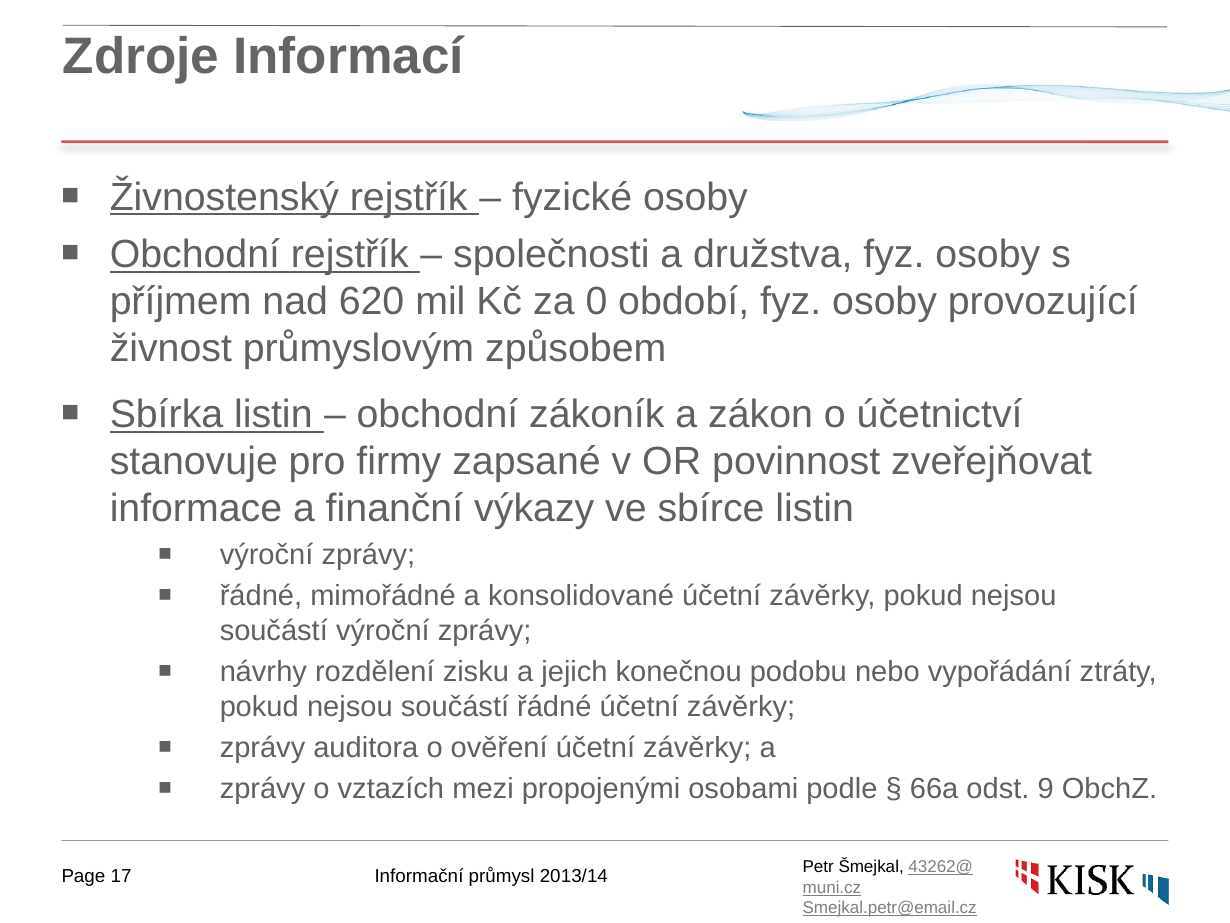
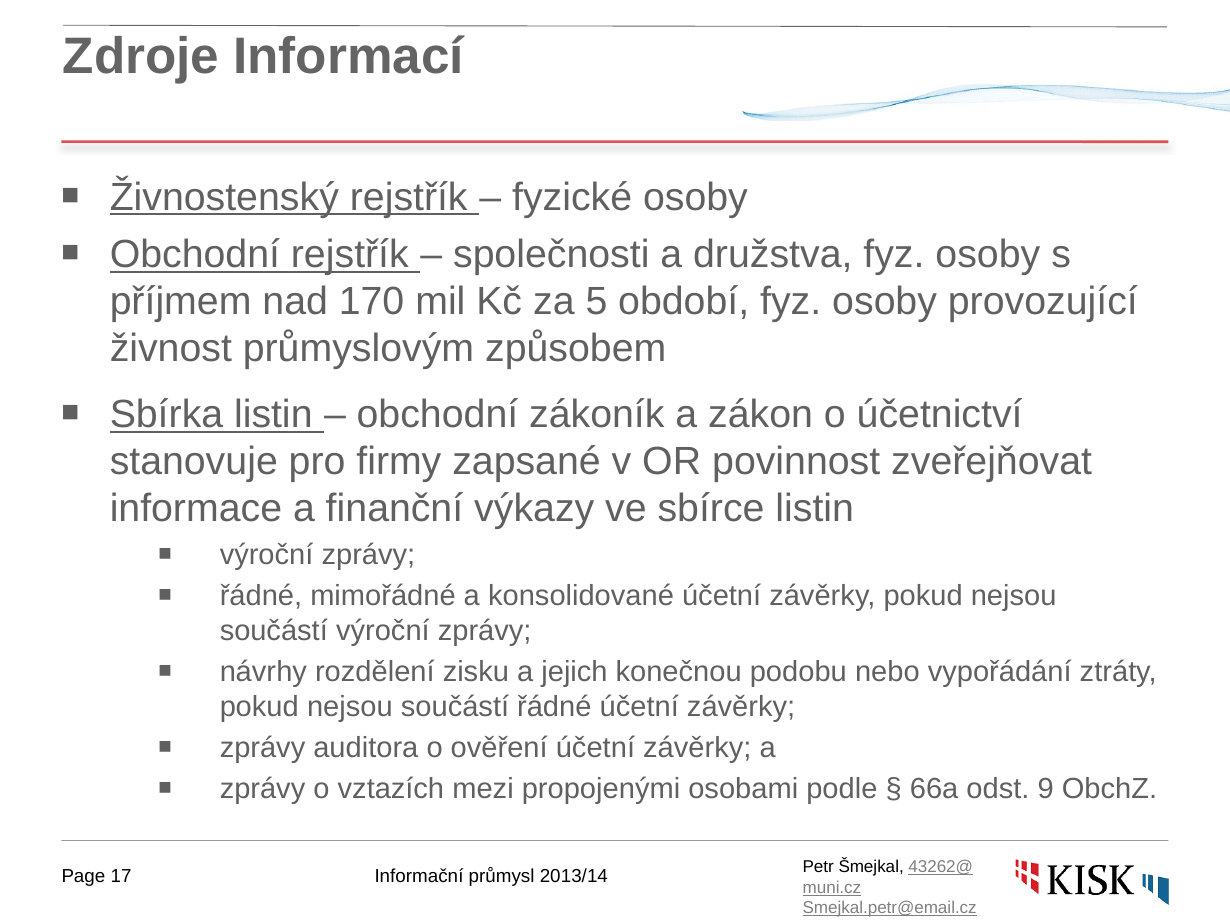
620: 620 -> 170
0: 0 -> 5
